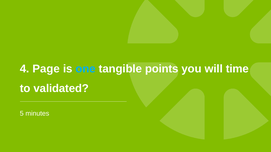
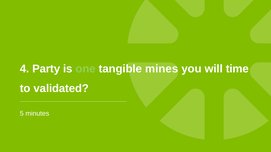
Page: Page -> Party
one colour: light blue -> light green
points: points -> mines
